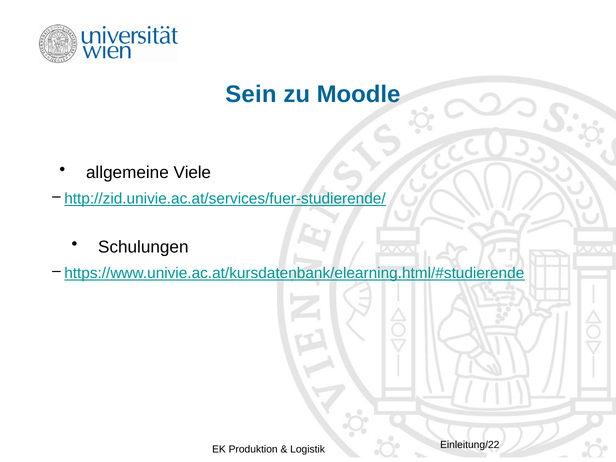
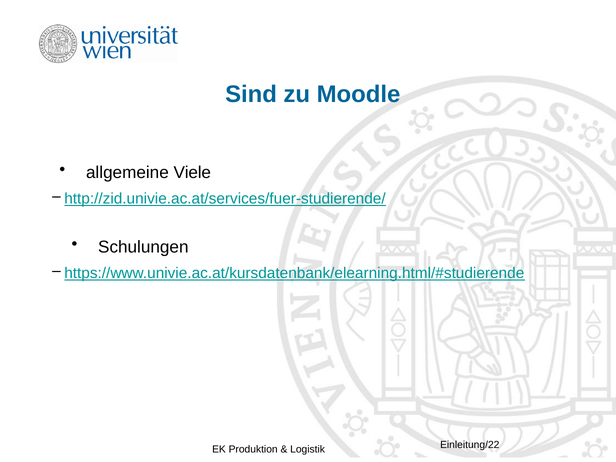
Sein: Sein -> Sind
